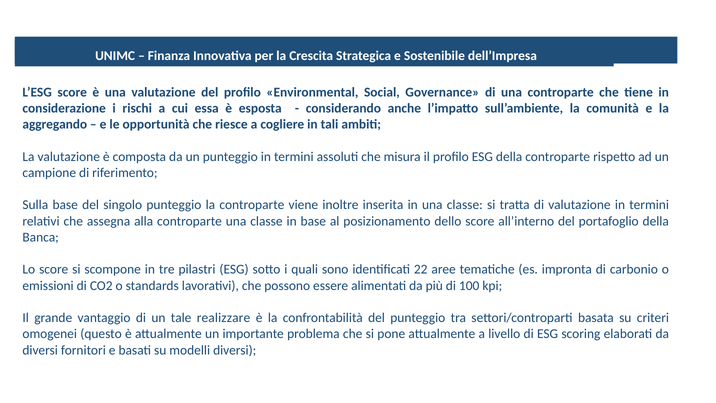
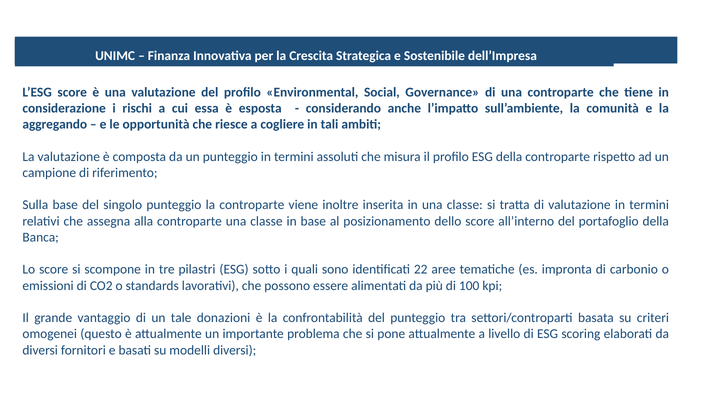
realizzare: realizzare -> donazioni
